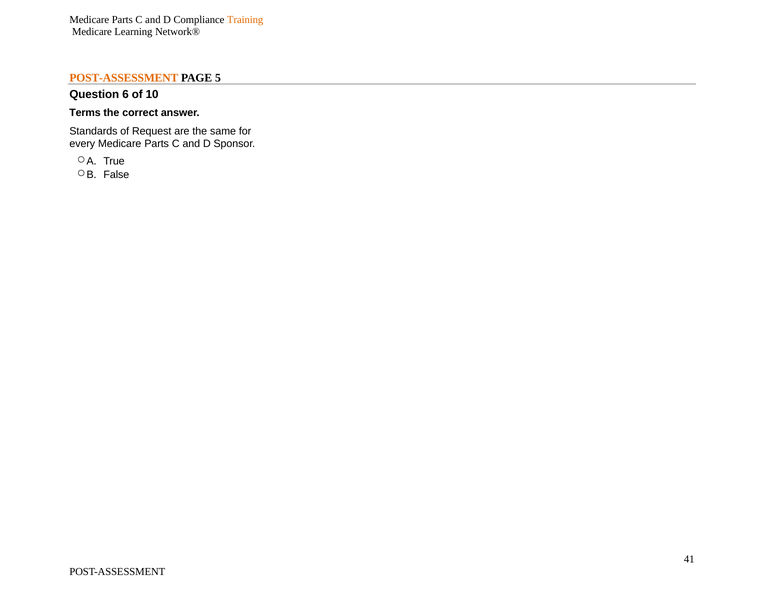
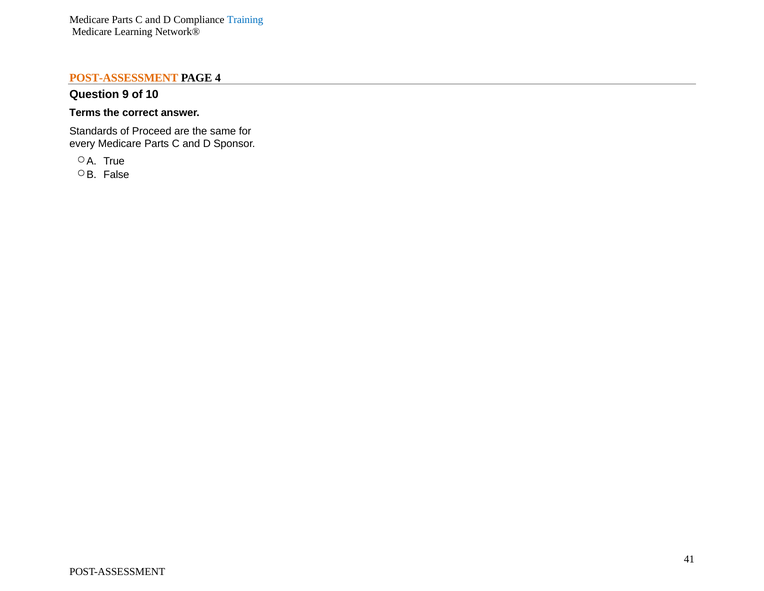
Training colour: orange -> blue
5: 5 -> 4
6: 6 -> 9
Request: Request -> Proceed
